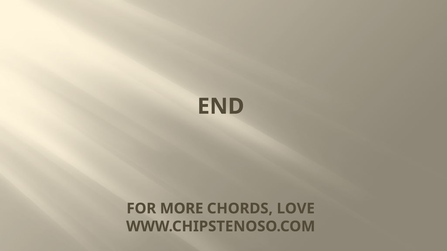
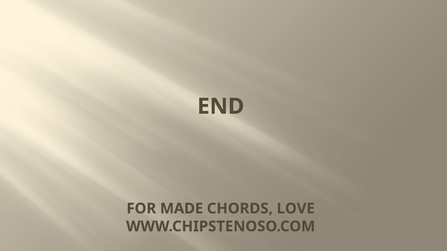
MORE: MORE -> MADE
